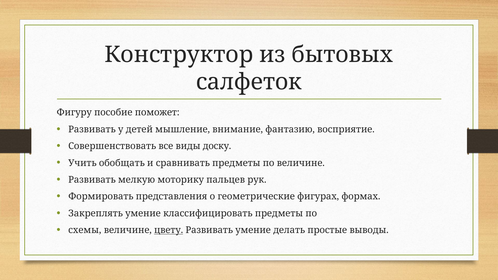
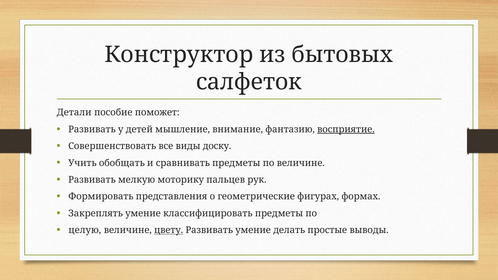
Фигуру: Фигуру -> Детали
восприятие underline: none -> present
схемы: схемы -> целую
